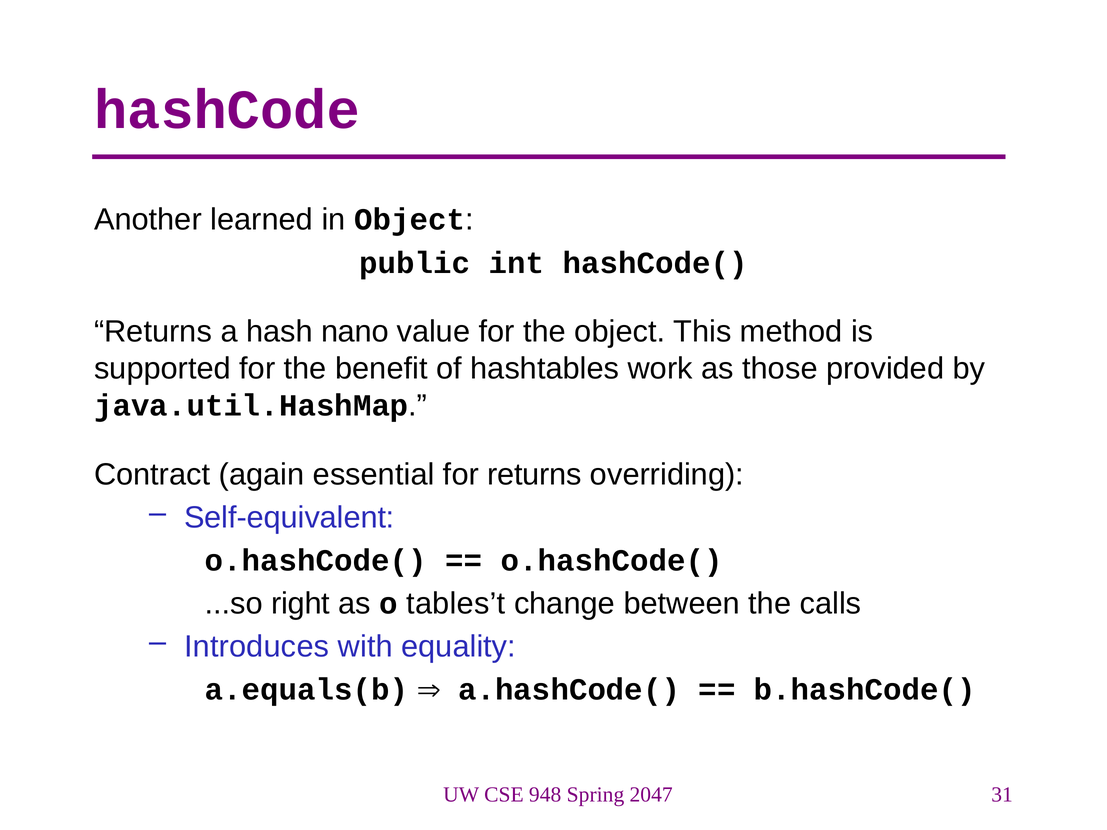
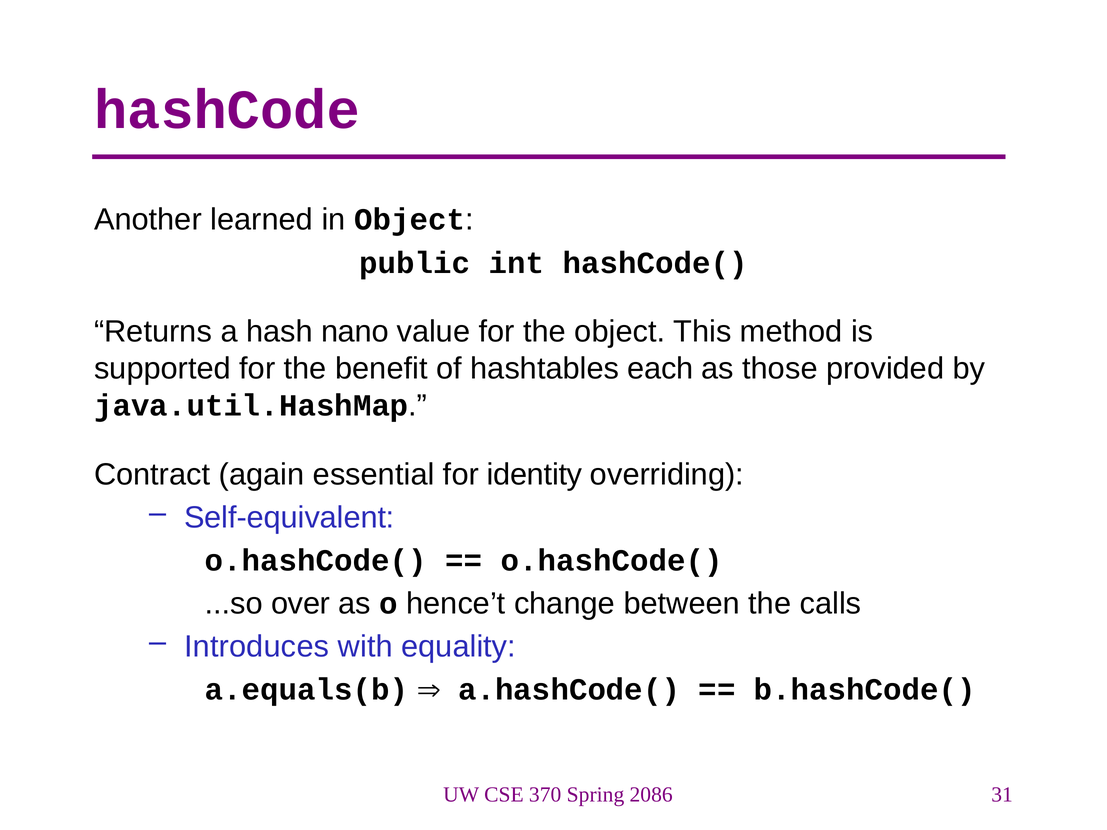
work: work -> each
for returns: returns -> identity
right: right -> over
tables’t: tables’t -> hence’t
948: 948 -> 370
2047: 2047 -> 2086
